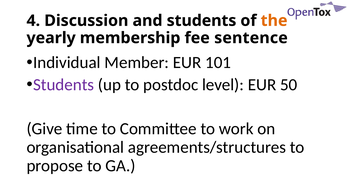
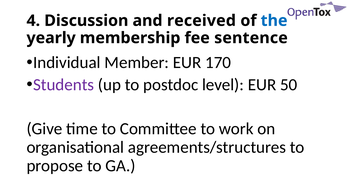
and students: students -> received
the colour: orange -> blue
101: 101 -> 170
